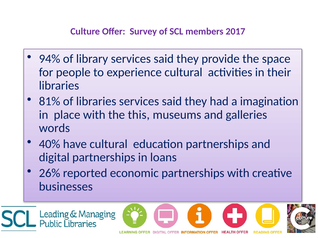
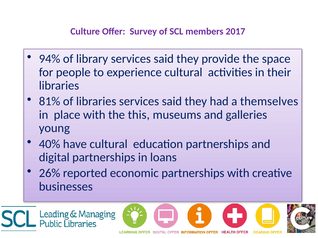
imagination: imagination -> themselves
words: words -> young
